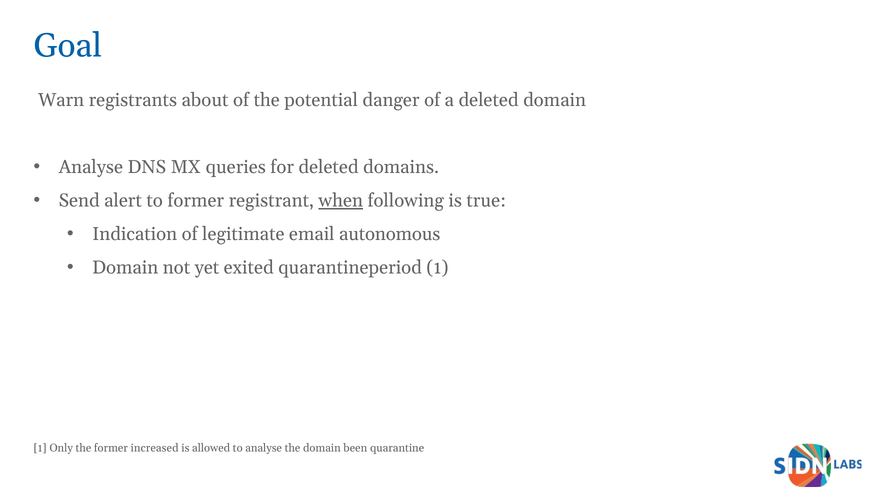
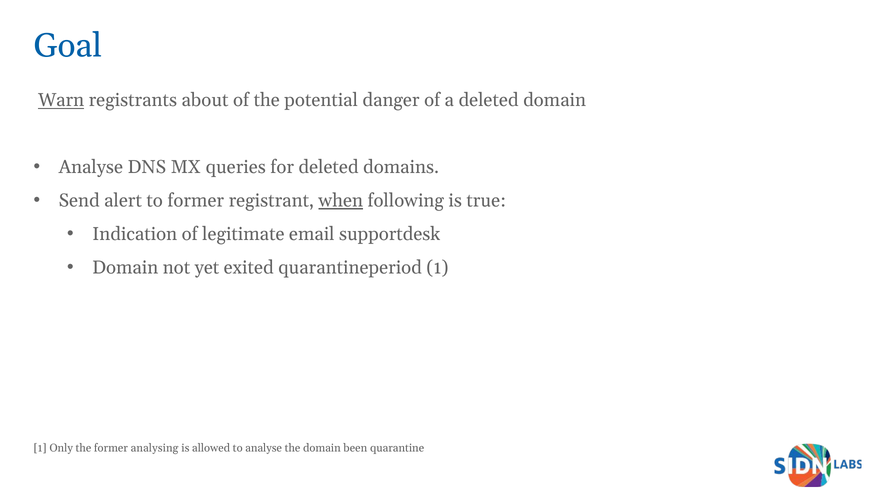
Warn underline: none -> present
autonomous: autonomous -> supportdesk
increased: increased -> analysing
